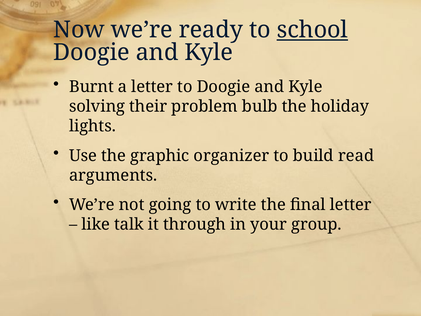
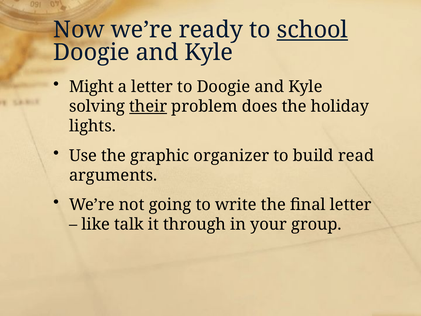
Burnt: Burnt -> Might
their underline: none -> present
bulb: bulb -> does
